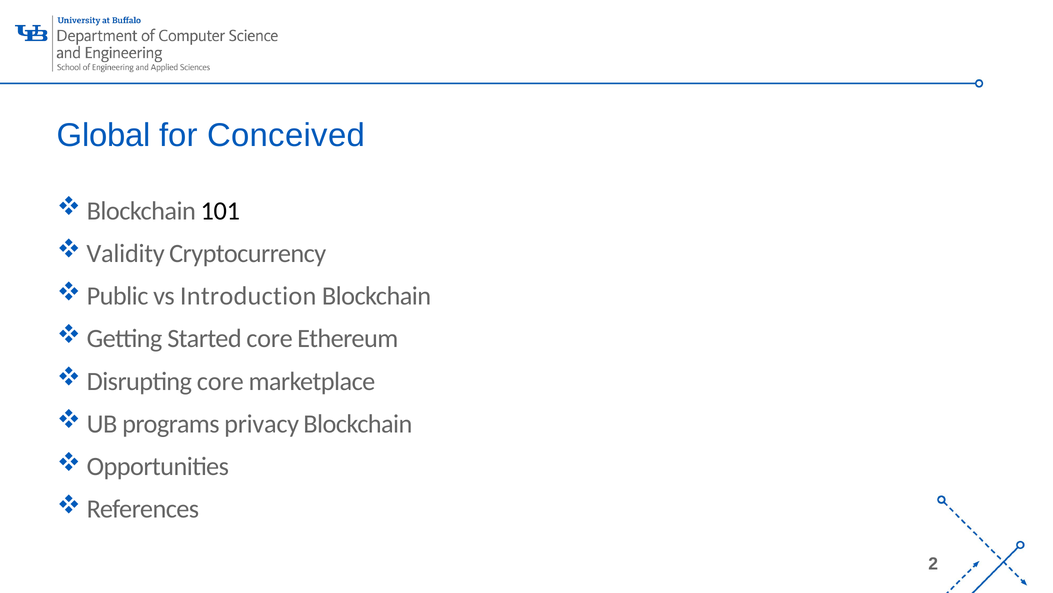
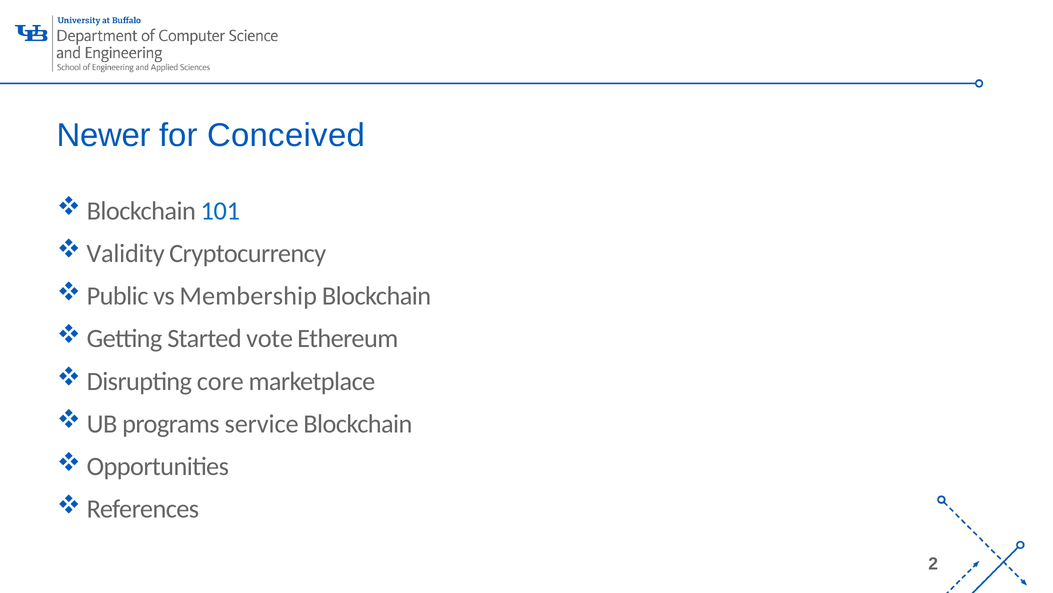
Global: Global -> Newer
101 colour: black -> blue
Introduction: Introduction -> Membership
Started core: core -> vote
privacy: privacy -> service
